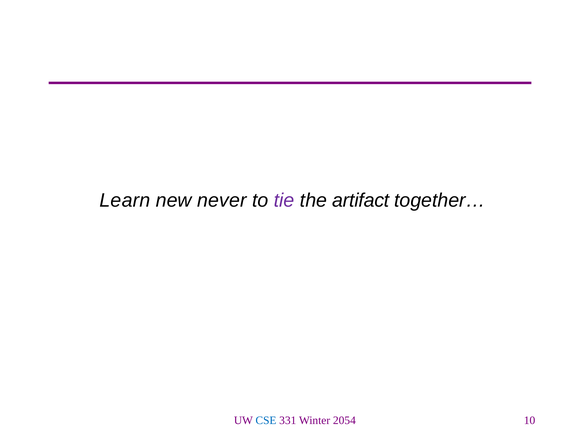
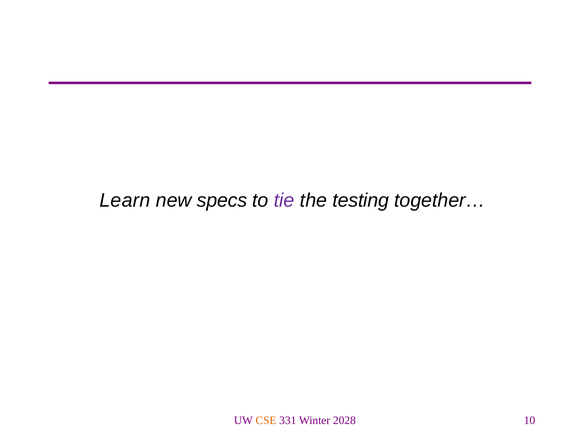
never: never -> specs
artifact: artifact -> testing
CSE colour: blue -> orange
2054: 2054 -> 2028
